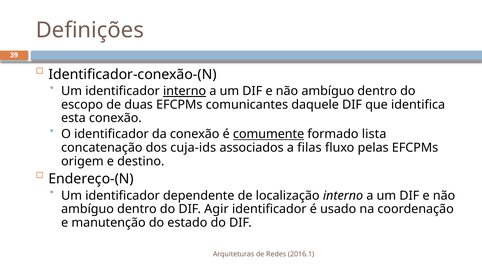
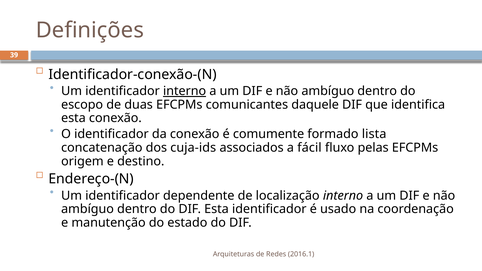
comumente underline: present -> none
filas: filas -> fácil
DIF Agir: Agir -> Esta
